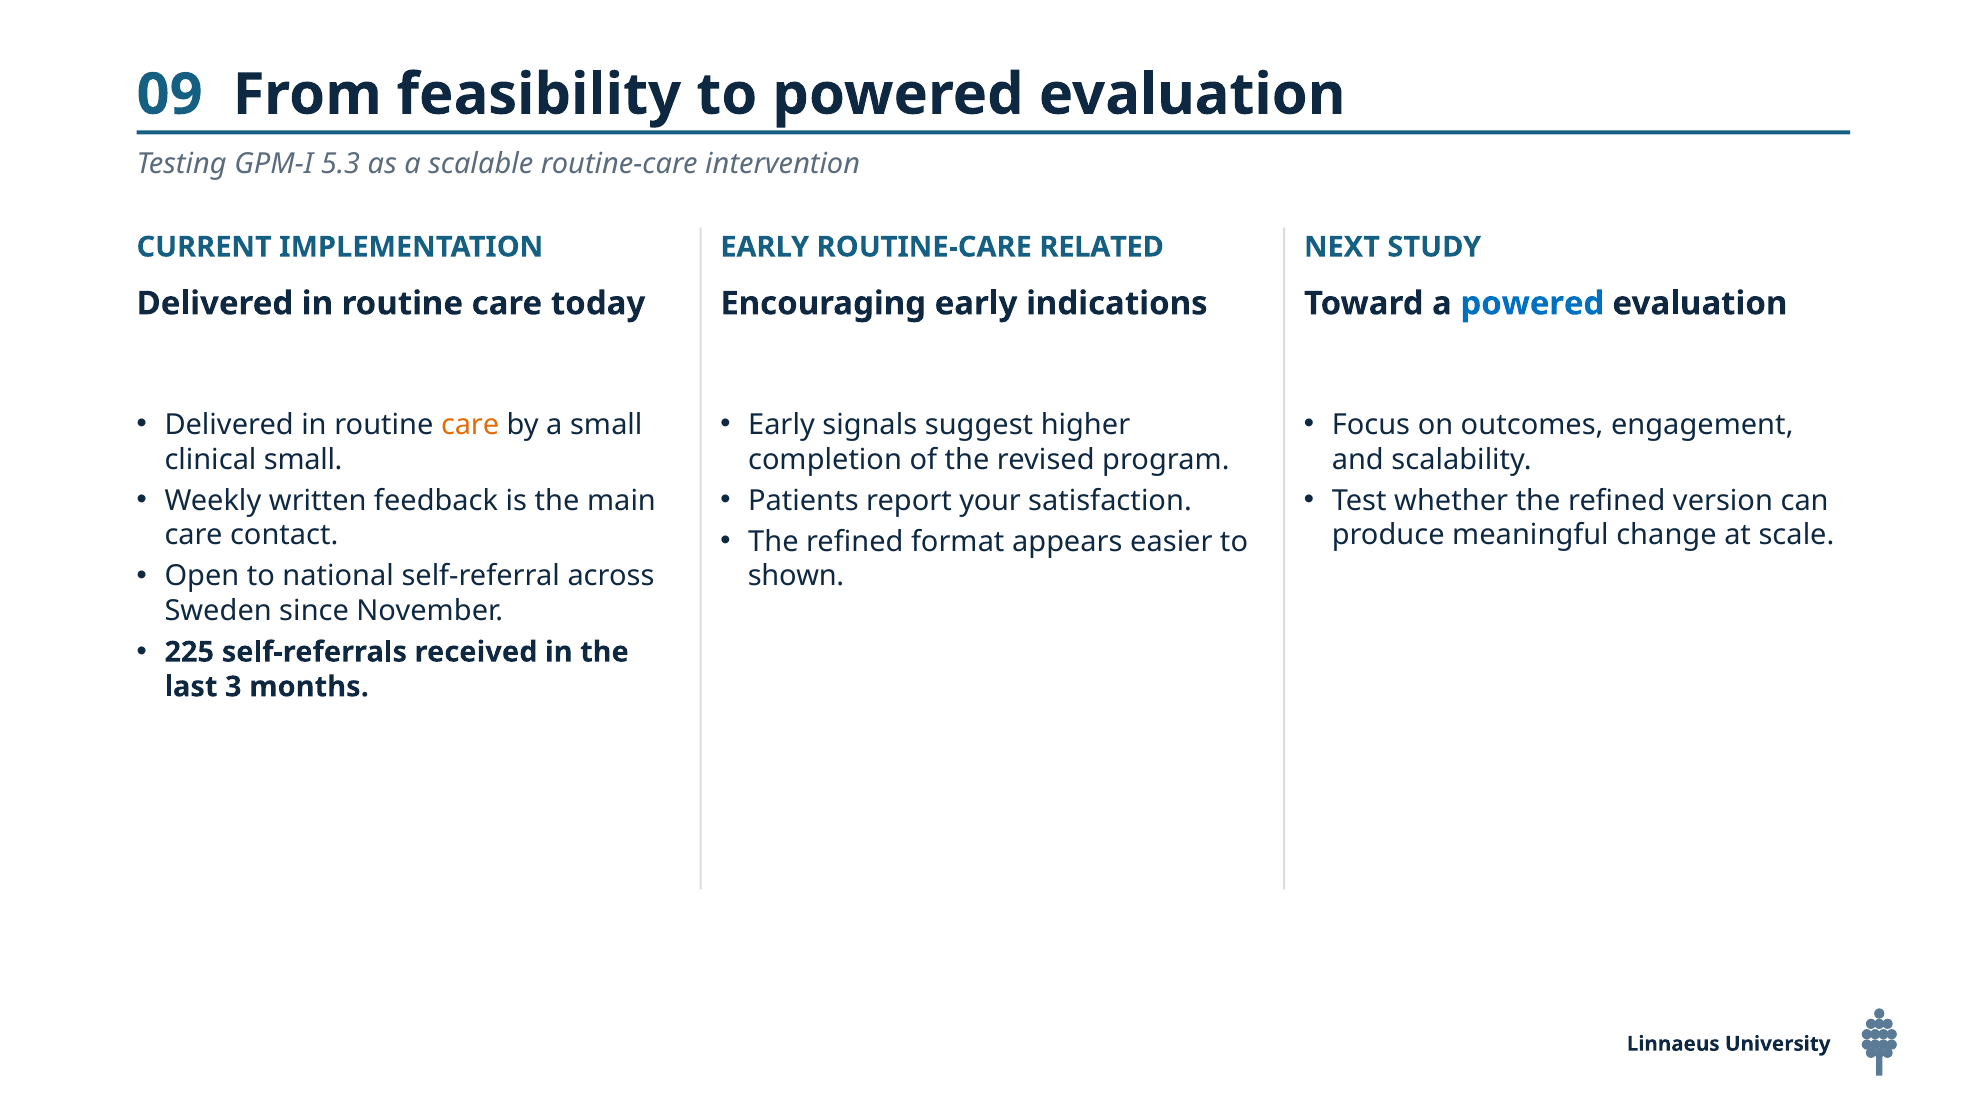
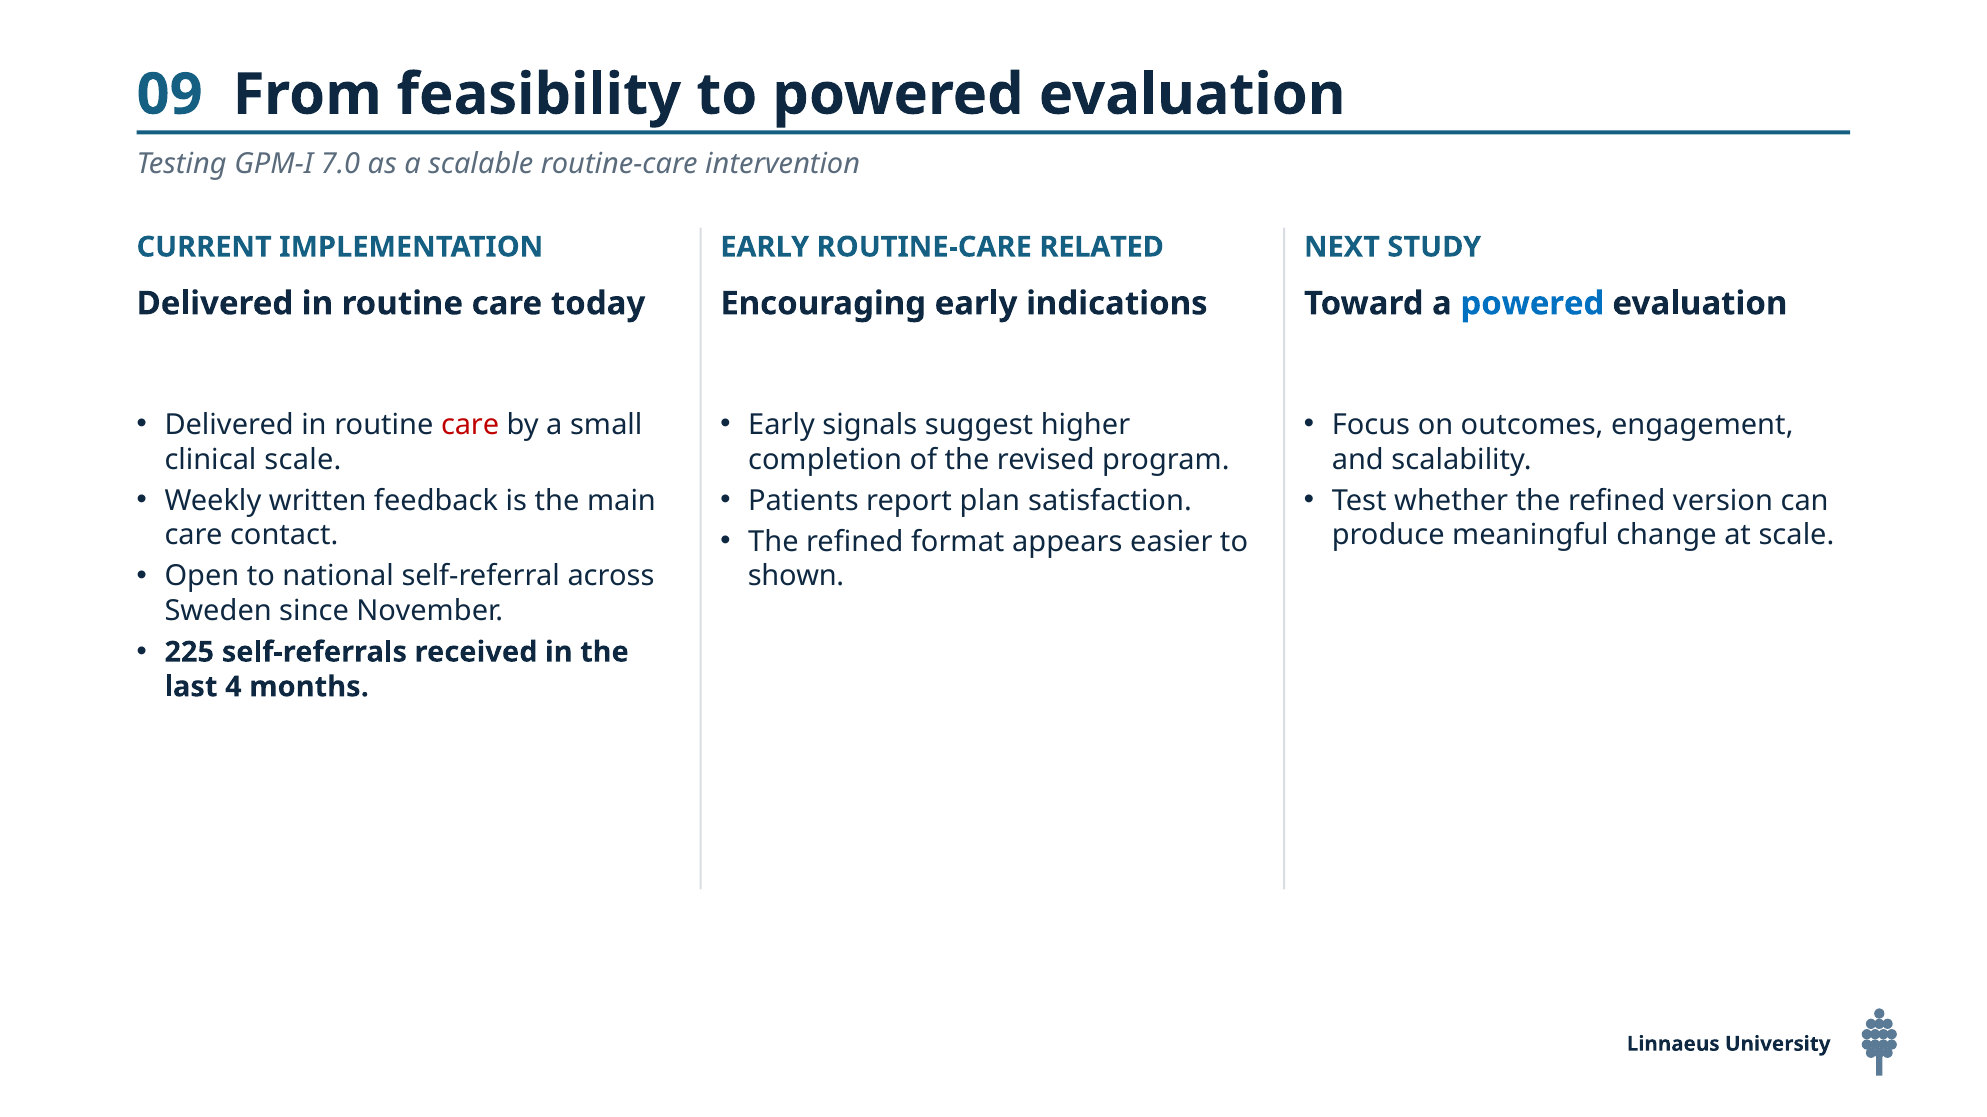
5.3: 5.3 -> 7.0
care at (470, 425) colour: orange -> red
clinical small: small -> scale
your: your -> plan
3: 3 -> 4
